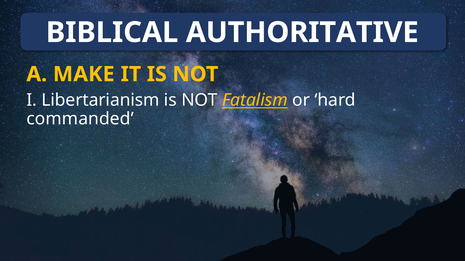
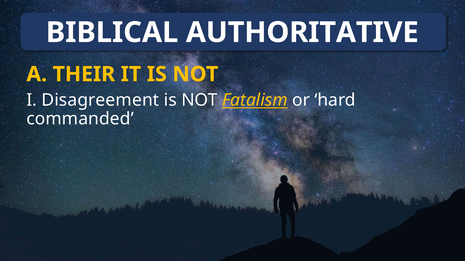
MAKE: MAKE -> THEIR
Libertarianism: Libertarianism -> Disagreement
